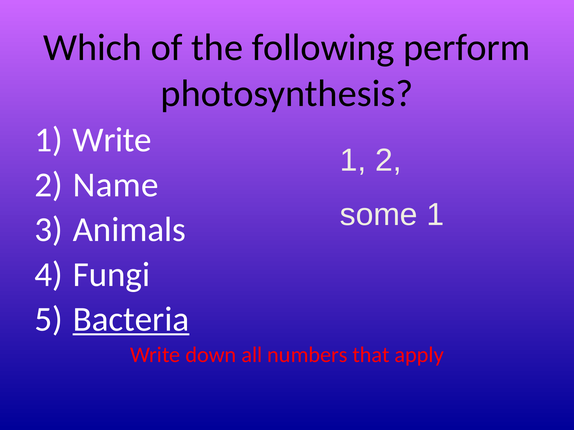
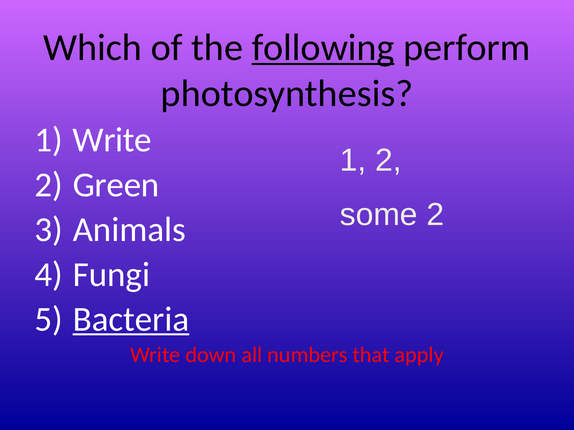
following underline: none -> present
Name: Name -> Green
some 1: 1 -> 2
